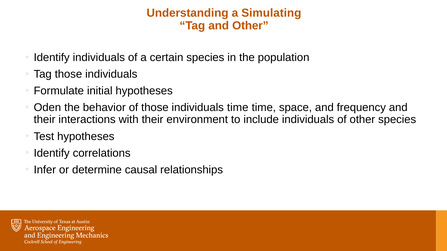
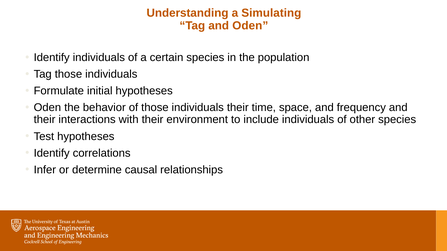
and Other: Other -> Oden
individuals time: time -> their
